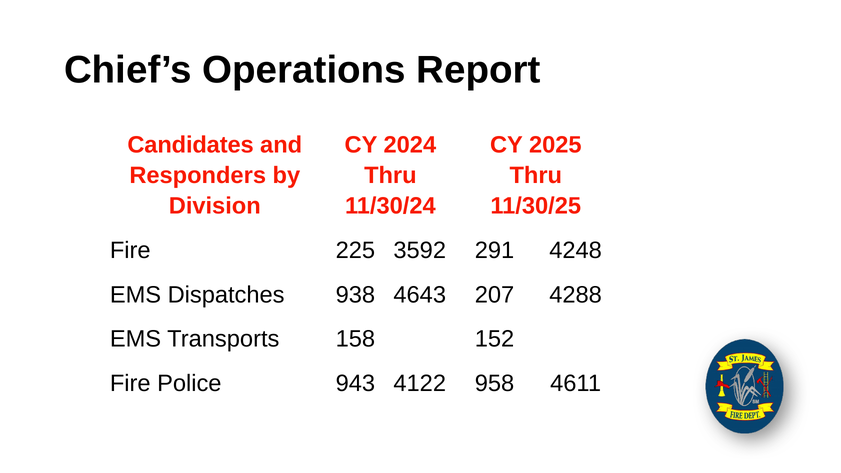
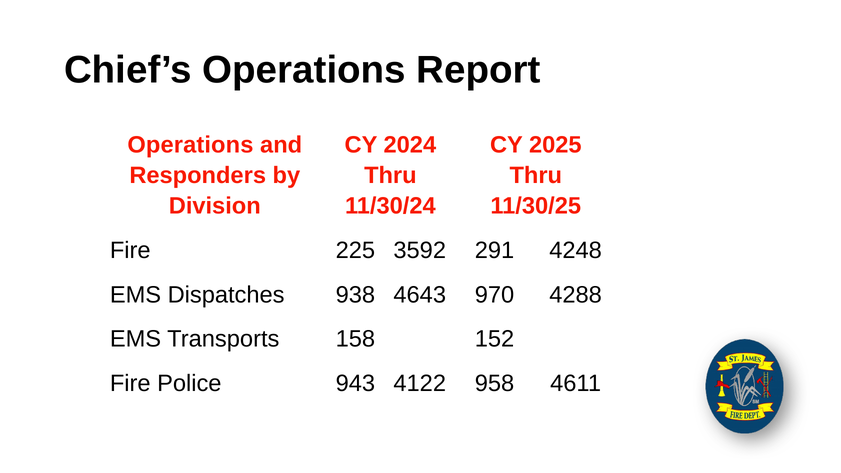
Candidates at (191, 145): Candidates -> Operations
207: 207 -> 970
